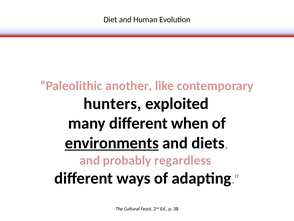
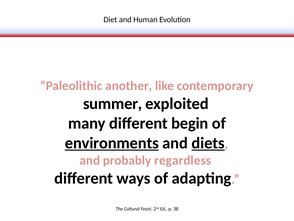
hunters: hunters -> summer
when: when -> begin
diets underline: none -> present
